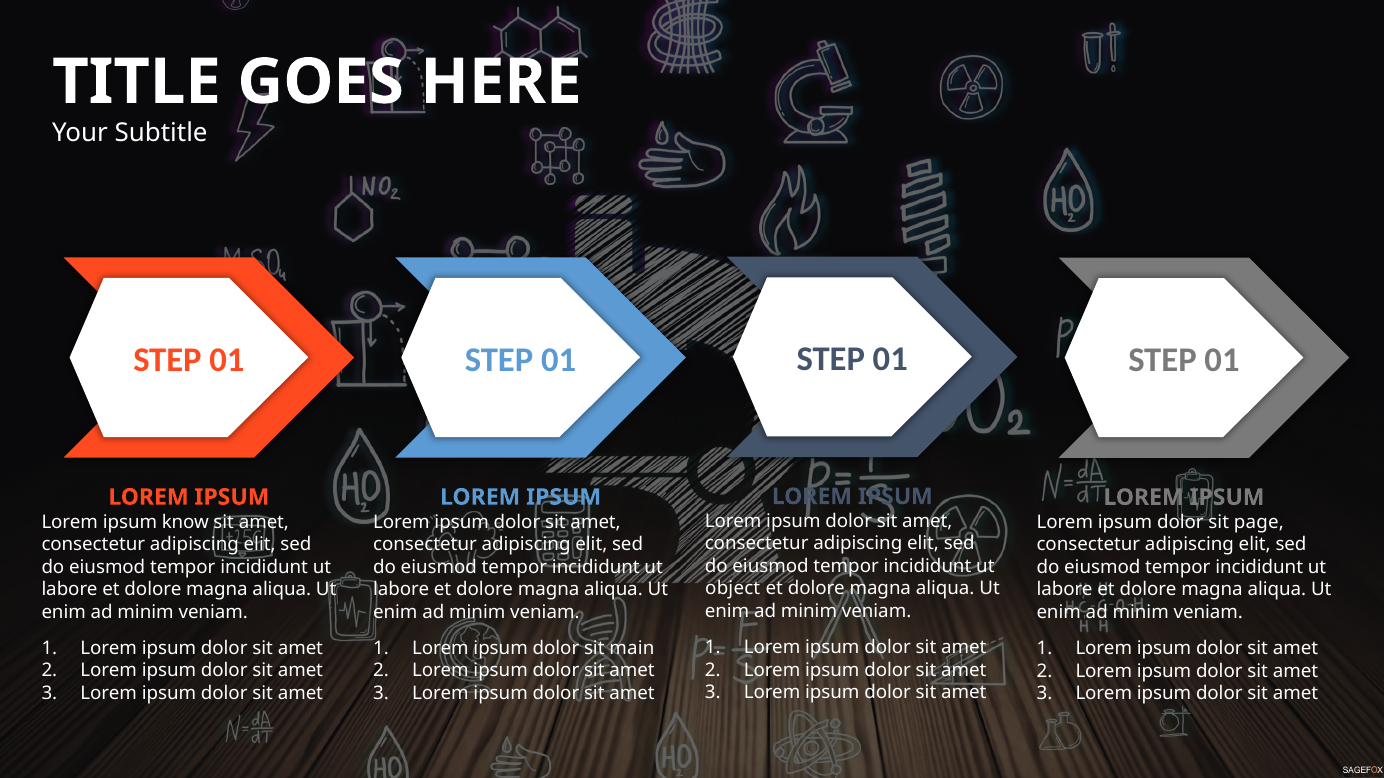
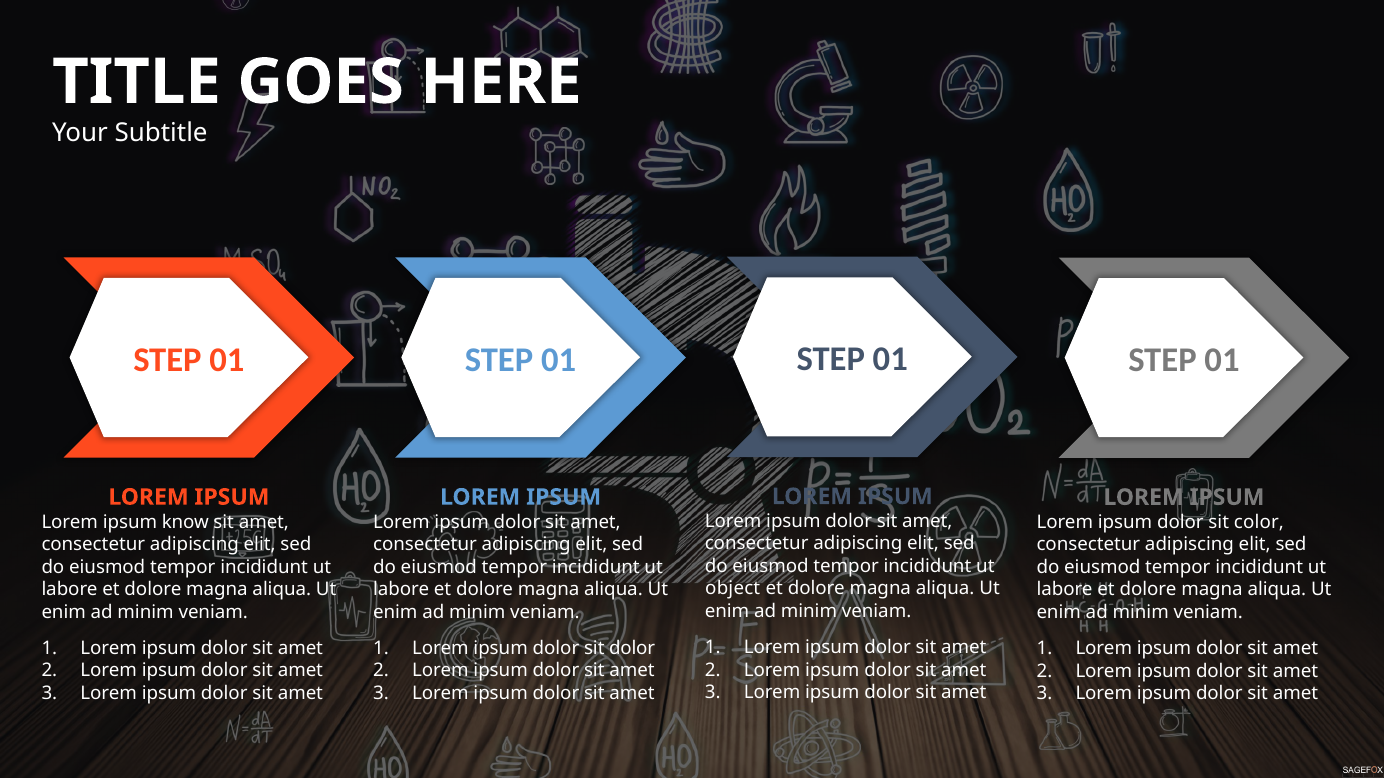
page: page -> color
sit main: main -> dolor
